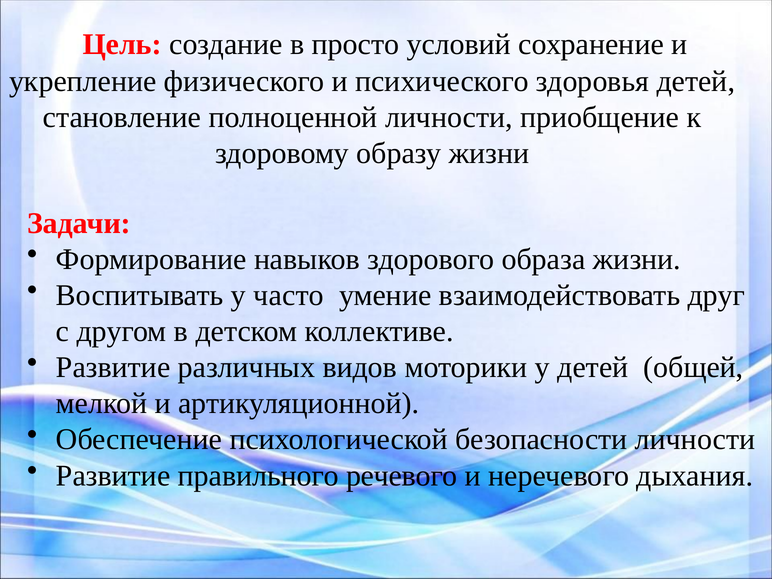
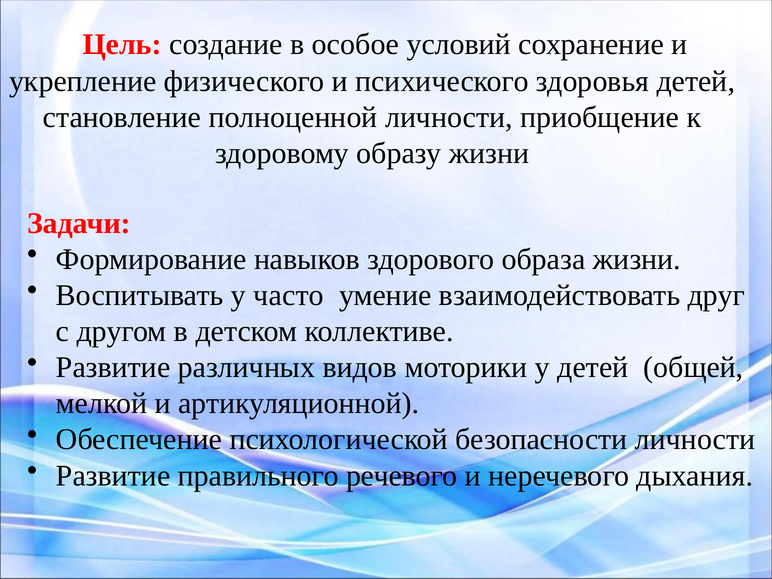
просто: просто -> особое
